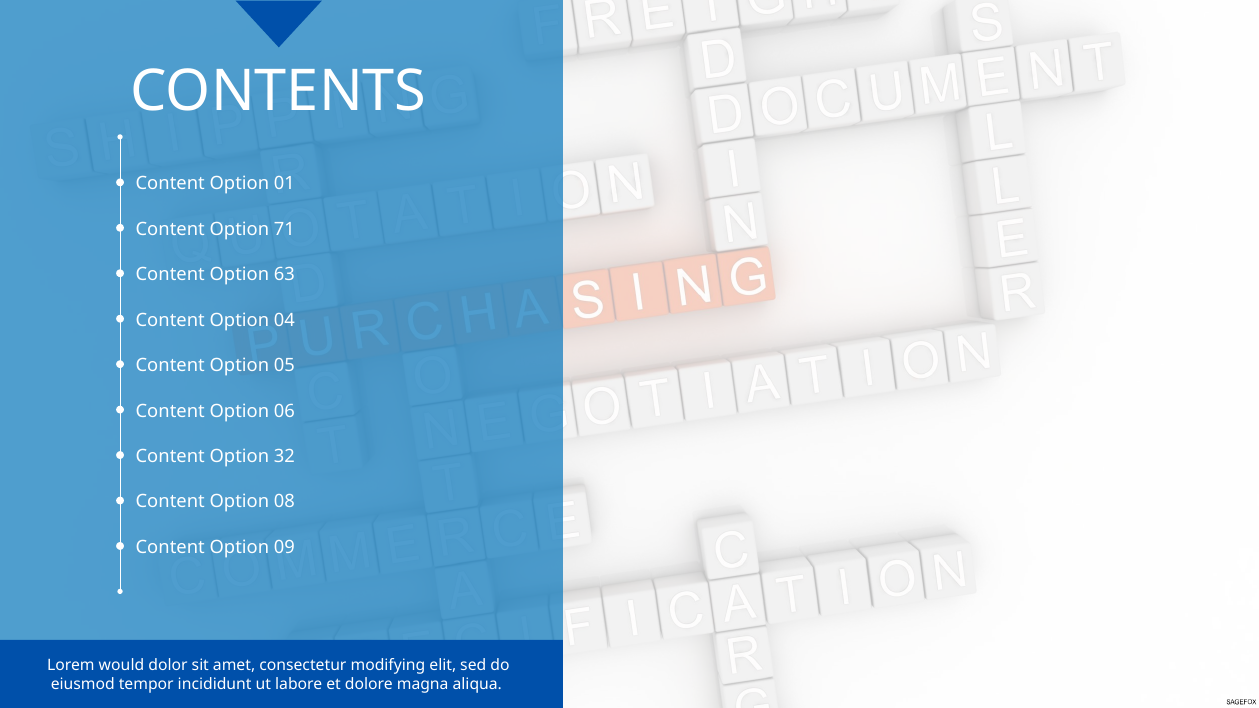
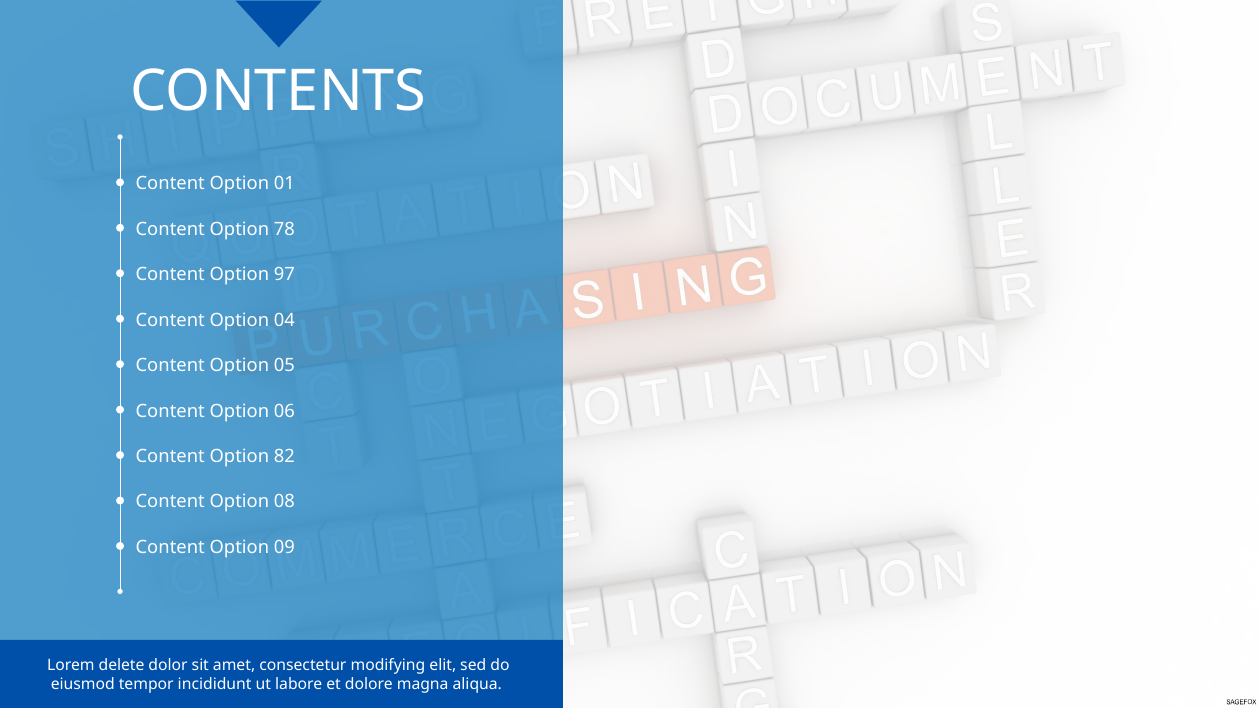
71: 71 -> 78
63: 63 -> 97
32: 32 -> 82
would: would -> delete
